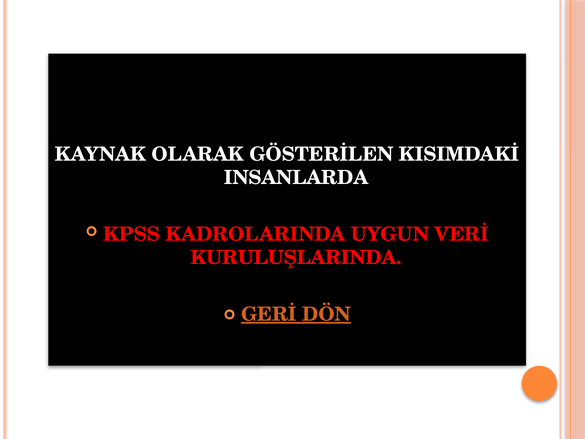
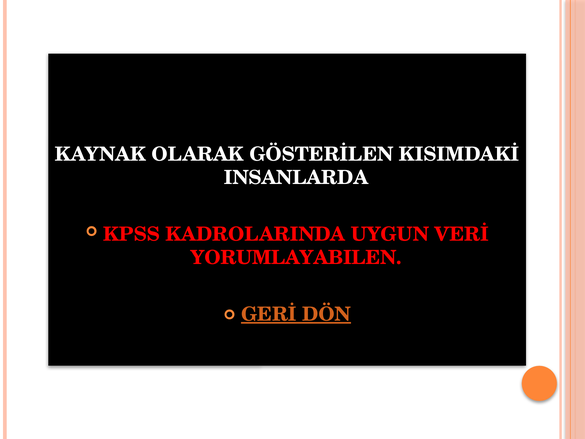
KURULUŞLARINDA: KURULUŞLARINDA -> YORUMLAYABILEN
